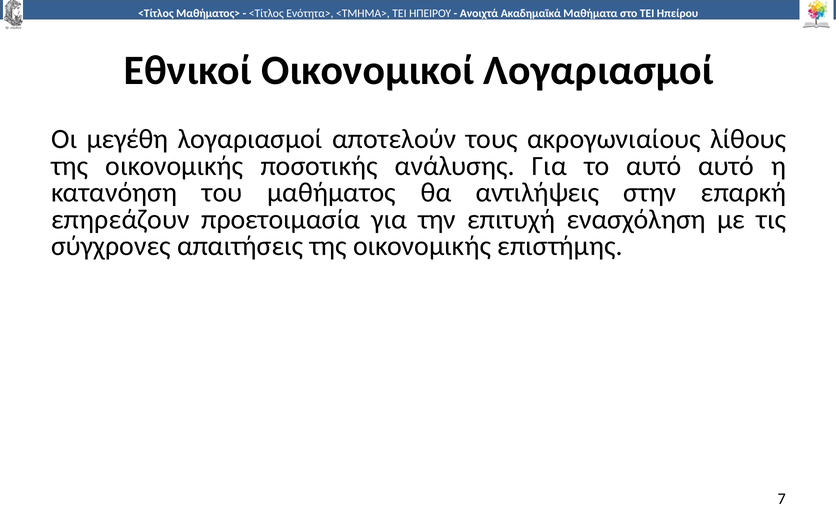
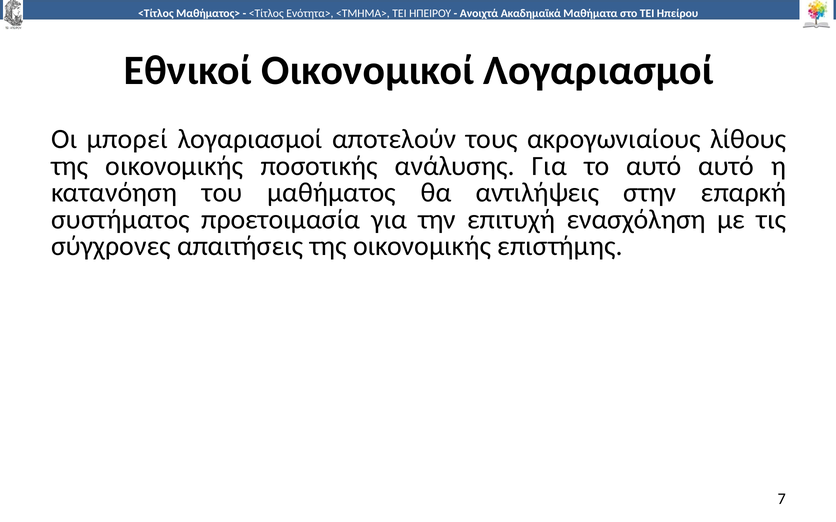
μεγέθη: μεγέθη -> μπορεί
επηρεάζουν: επηρεάζουν -> συστήματος
